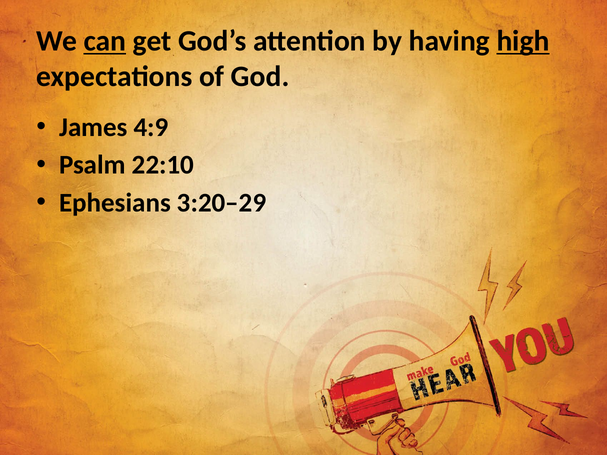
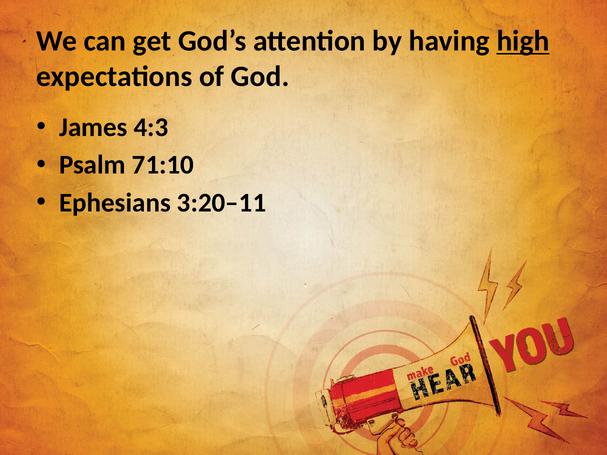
can underline: present -> none
4:9: 4:9 -> 4:3
22:10: 22:10 -> 71:10
3:20–29: 3:20–29 -> 3:20–11
